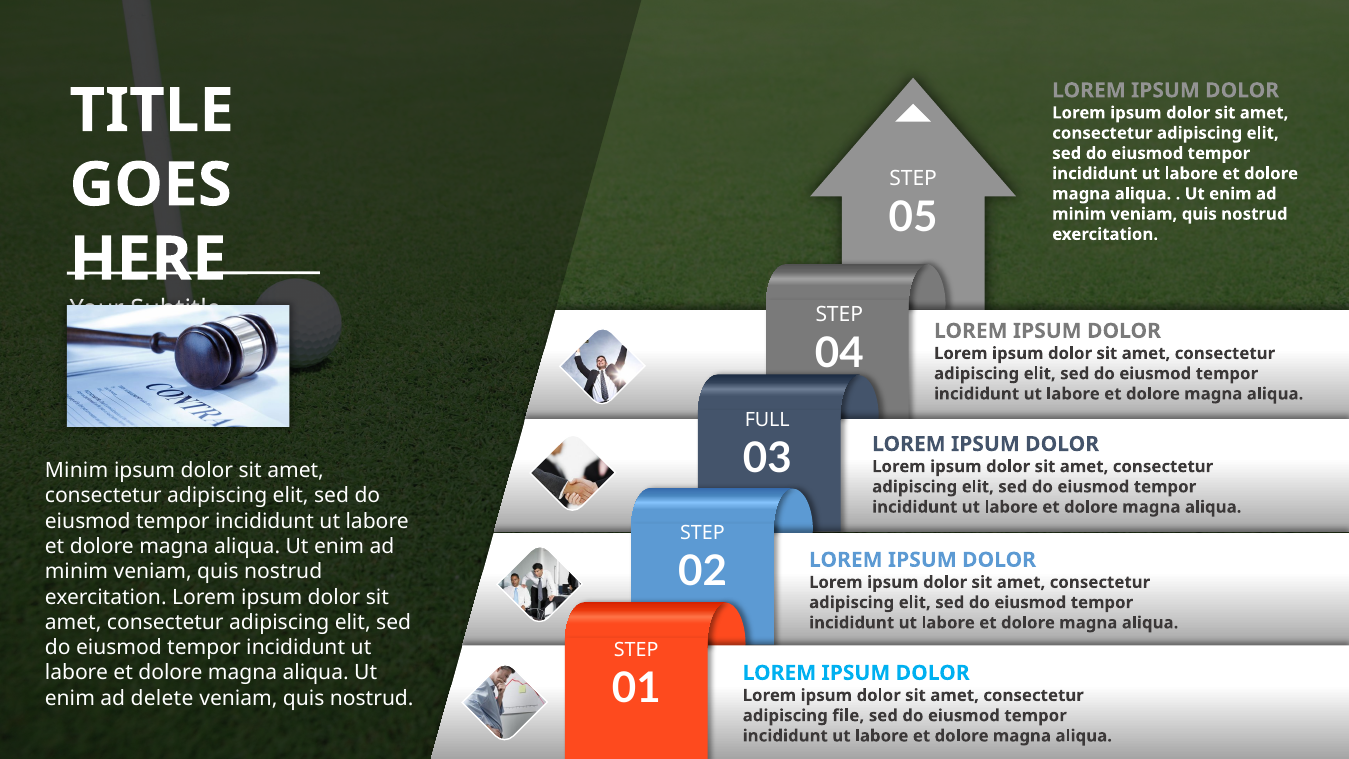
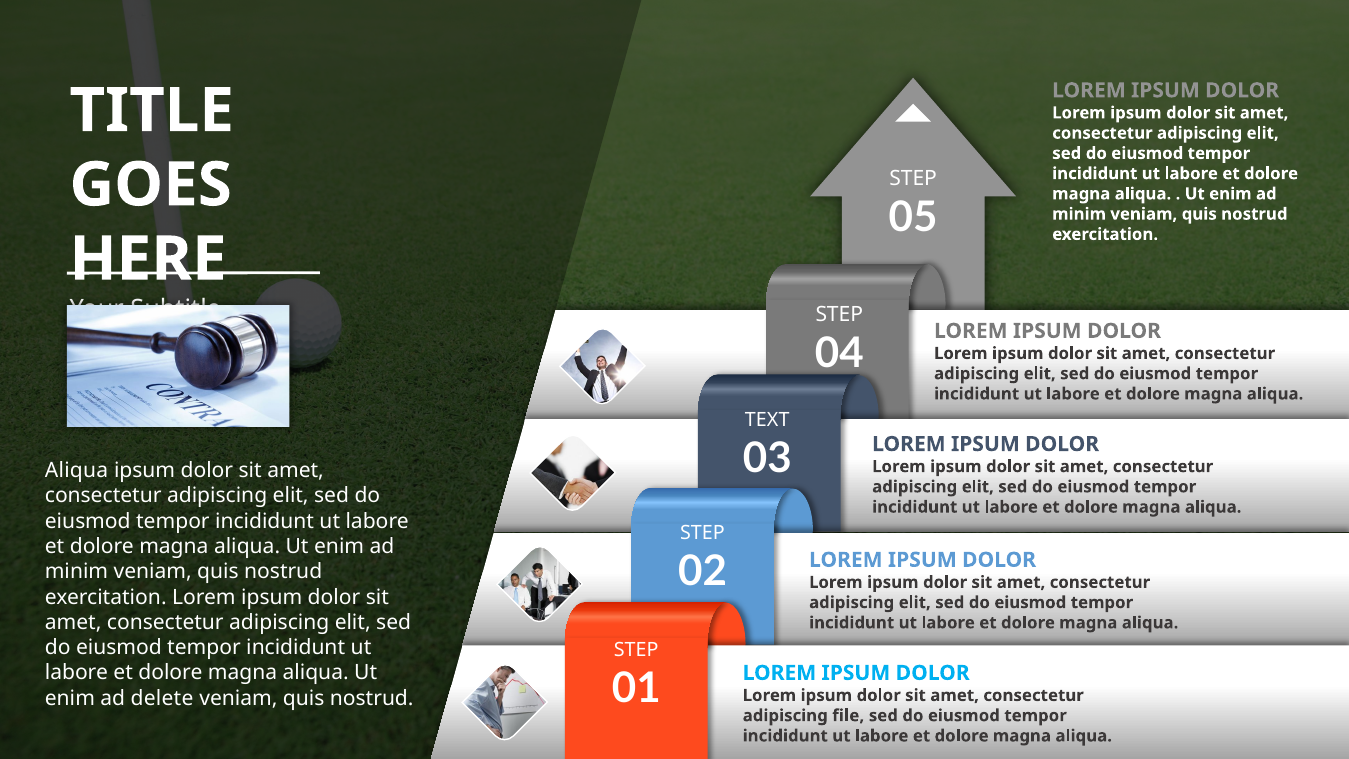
FULL: FULL -> TEXT
Minim at (77, 471): Minim -> Aliqua
